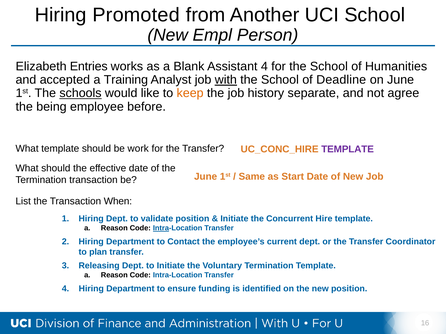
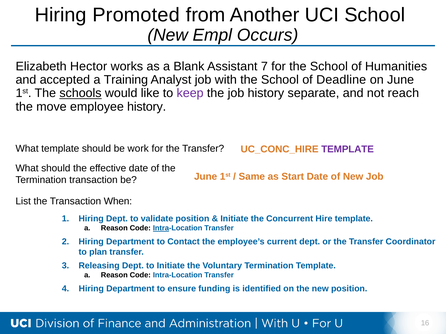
Person: Person -> Occurs
Entries: Entries -> Hector
Assistant 4: 4 -> 7
with underline: present -> none
keep colour: orange -> purple
agree: agree -> reach
being: being -> move
employee before: before -> history
